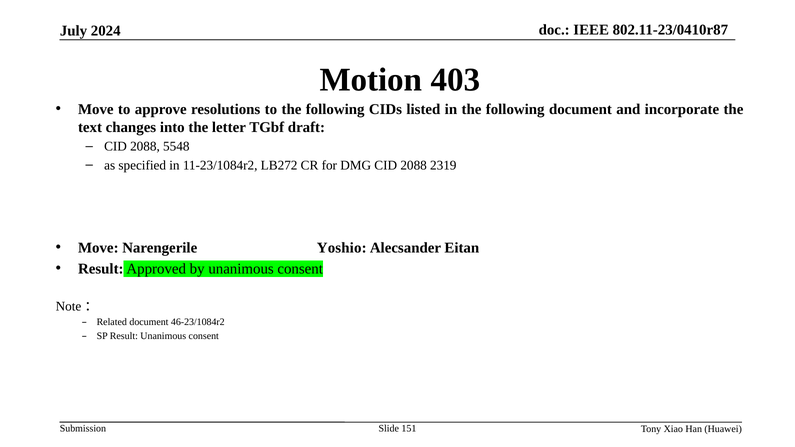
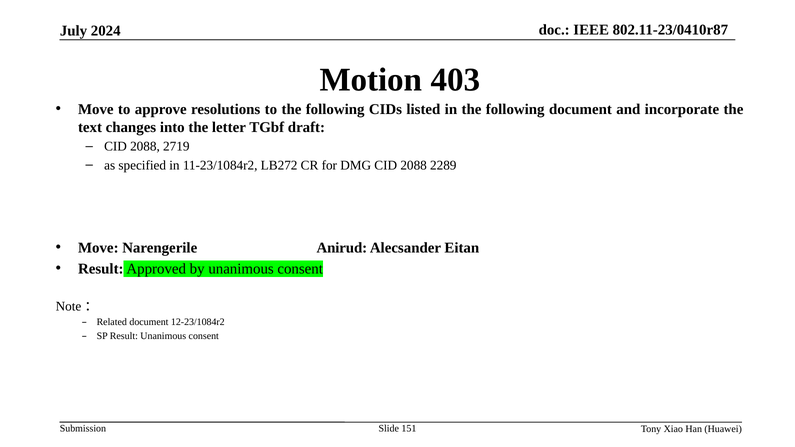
5548: 5548 -> 2719
2319: 2319 -> 2289
Yoshio: Yoshio -> Anirud
46-23/1084r2: 46-23/1084r2 -> 12-23/1084r2
